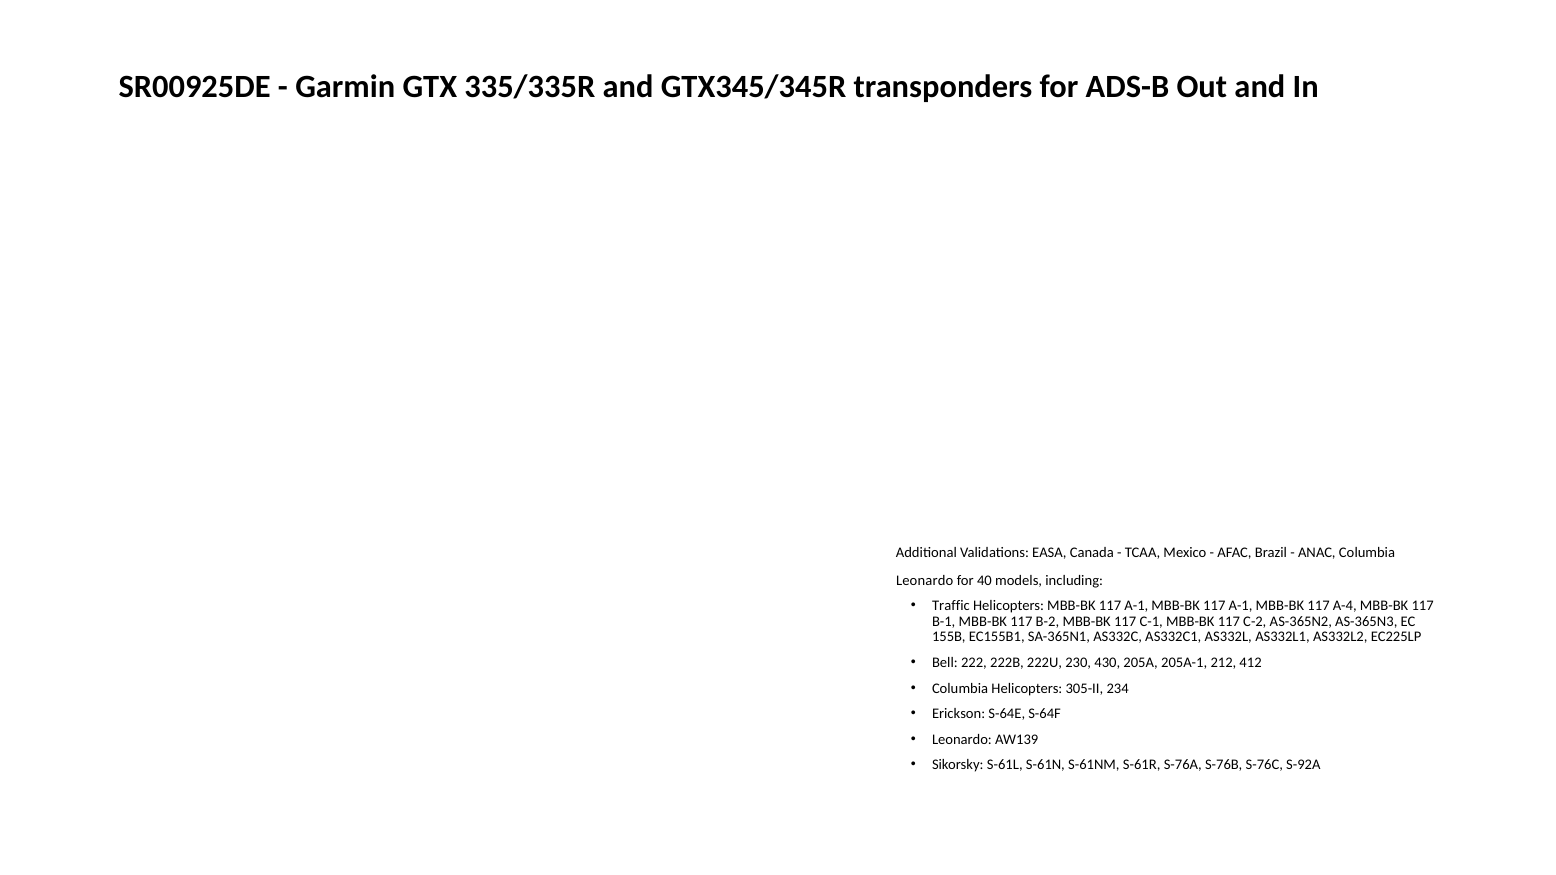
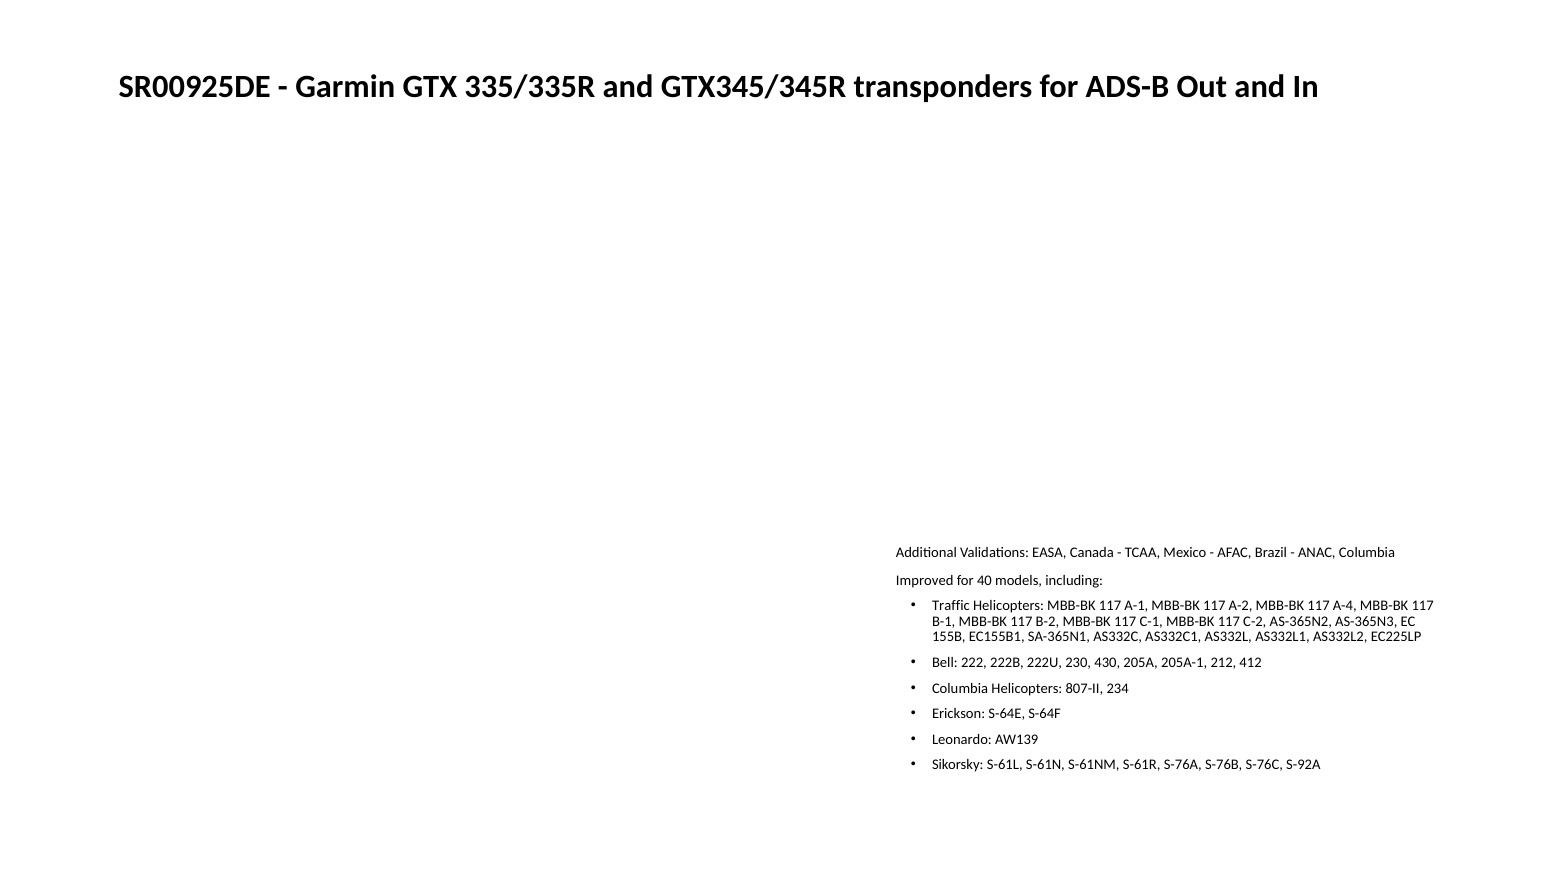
Leonardo at (925, 580): Leonardo -> Improved
A-1 MBB-BK 117 A-1: A-1 -> A-2
305-II: 305-II -> 807-II
